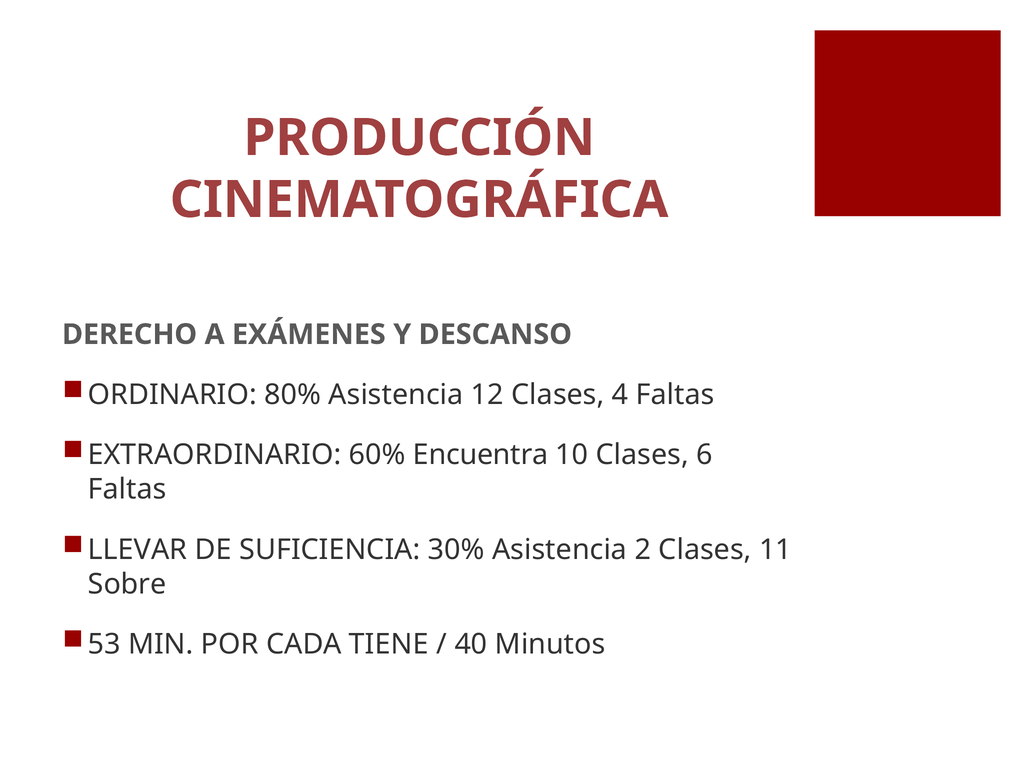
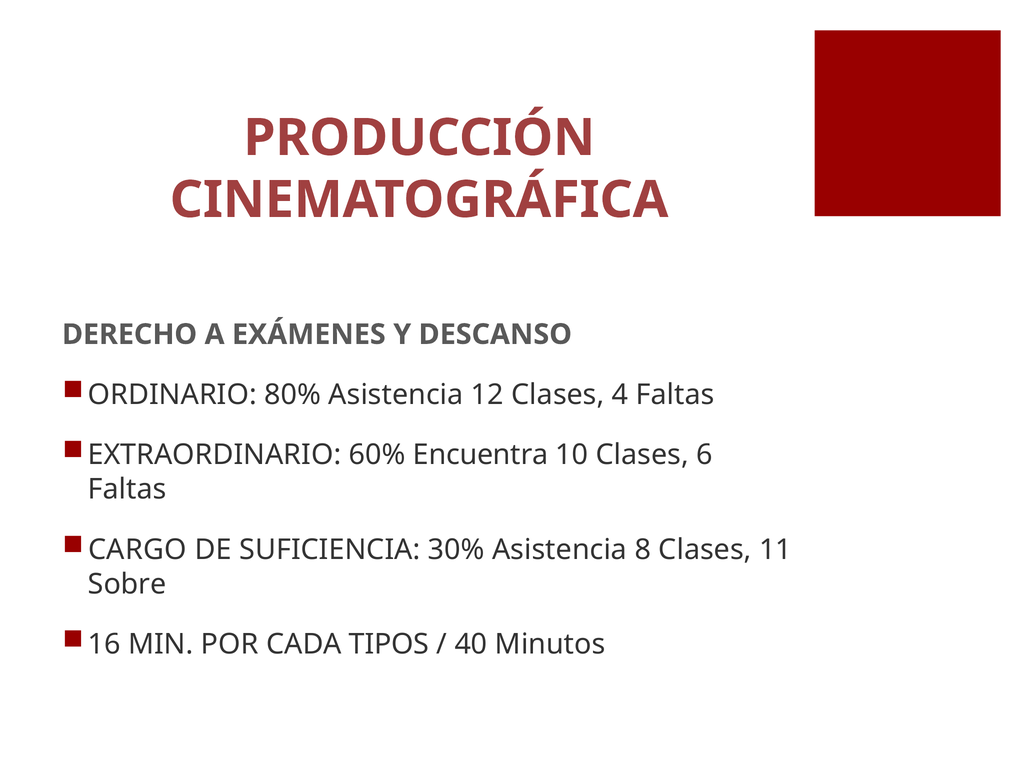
LLEVAR: LLEVAR -> CARGO
2: 2 -> 8
53: 53 -> 16
TIENE: TIENE -> TIPOS
